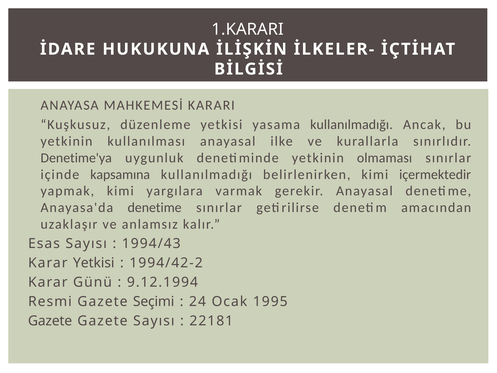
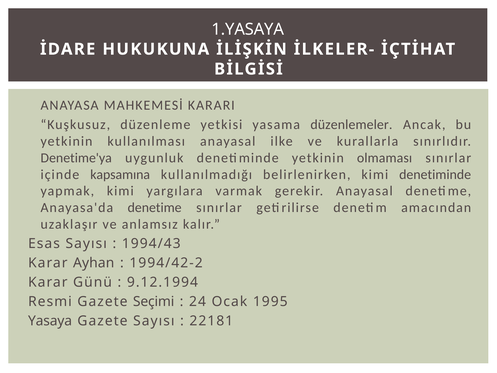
1.KARARI: 1.KARARI -> 1.YASAYA
yasama kullanılmadığı: kullanılmadığı -> düzenlemeler
kimi içermektedir: içermektedir -> denetiminde
Karar Yetkisi: Yetkisi -> Ayhan
Gazete at (50, 321): Gazete -> Yasaya
